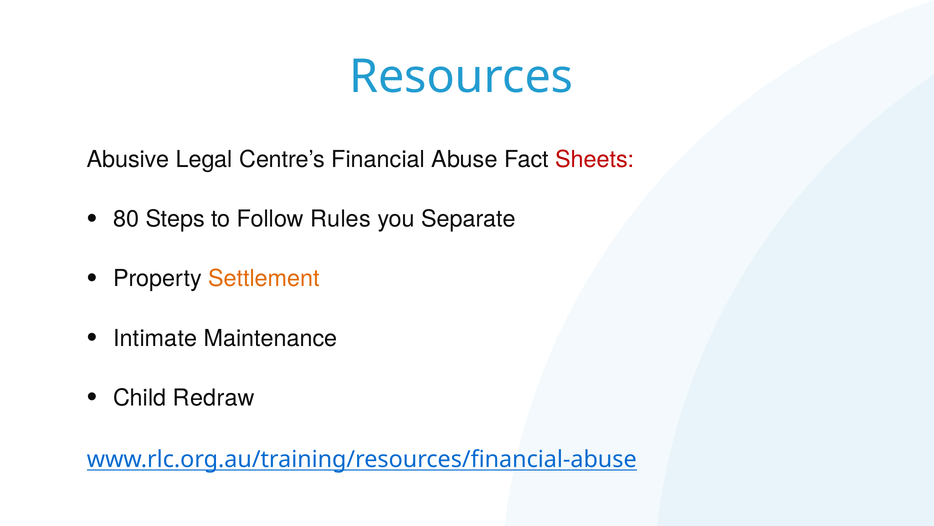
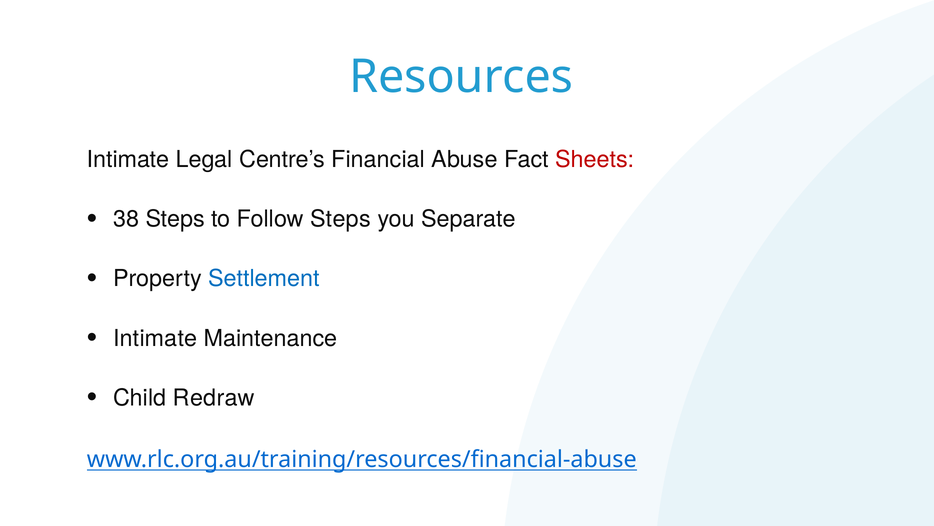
Abusive at (128, 159): Abusive -> Intimate
80: 80 -> 38
Follow Rules: Rules -> Steps
Settlement colour: orange -> blue
